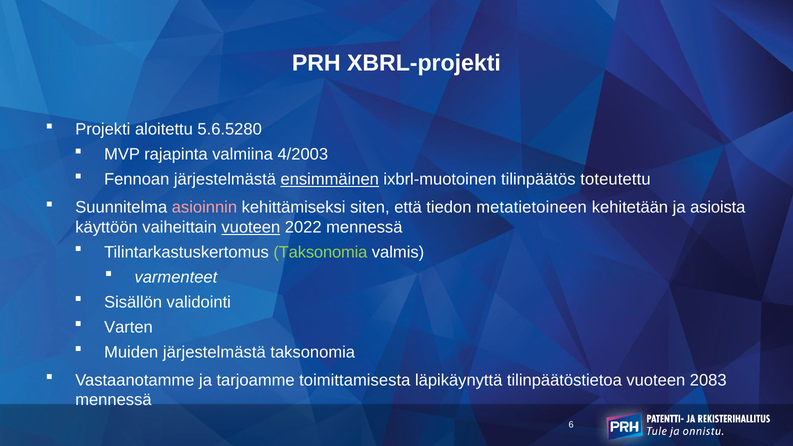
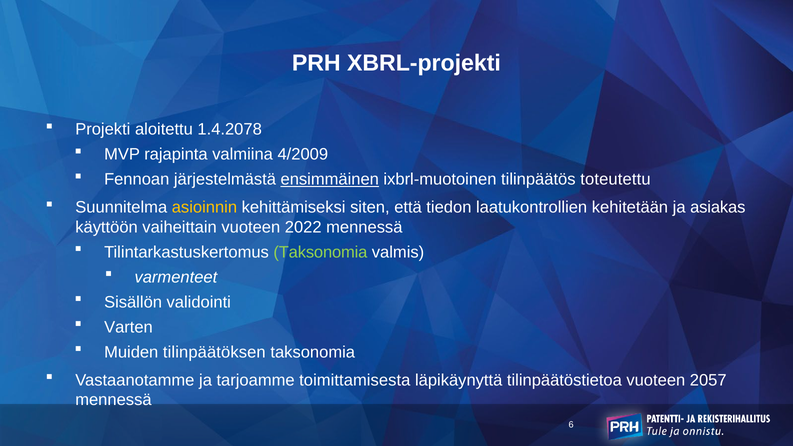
5.6.5280: 5.6.5280 -> 1.4.2078
4/2003: 4/2003 -> 4/2009
asioinnin colour: pink -> yellow
metatietoineen: metatietoineen -> laatukontrollien
asioista: asioista -> asiakas
vuoteen at (251, 227) underline: present -> none
Muiden järjestelmästä: järjestelmästä -> tilinpäätöksen
2083: 2083 -> 2057
